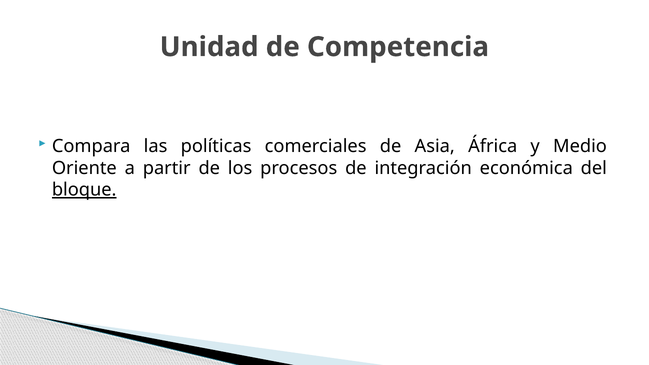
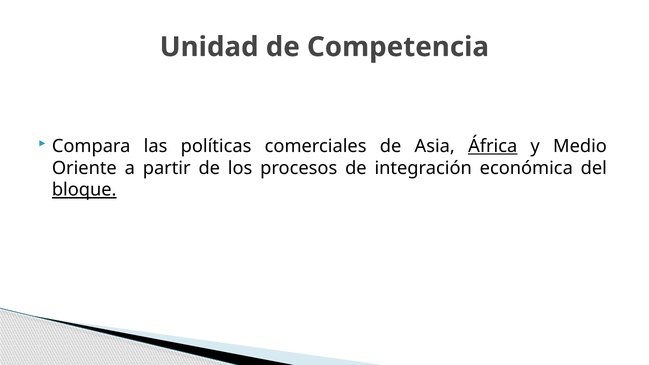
África underline: none -> present
